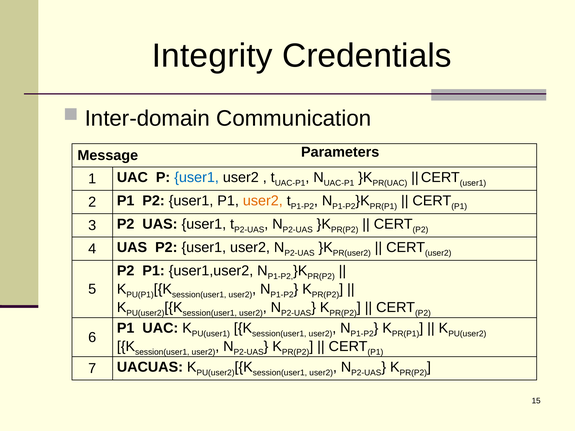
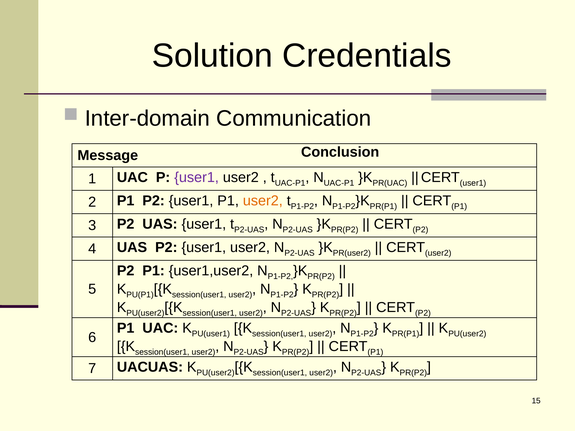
Integrity: Integrity -> Solution
Parameters: Parameters -> Conclusion
user1 at (197, 178) colour: blue -> purple
